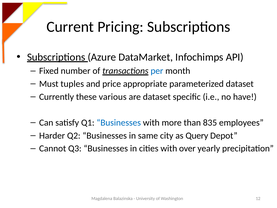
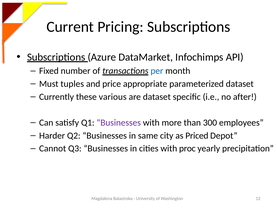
have: have -> after
Businesses at (119, 122) colour: blue -> purple
835: 835 -> 300
Query: Query -> Priced
over: over -> proc
